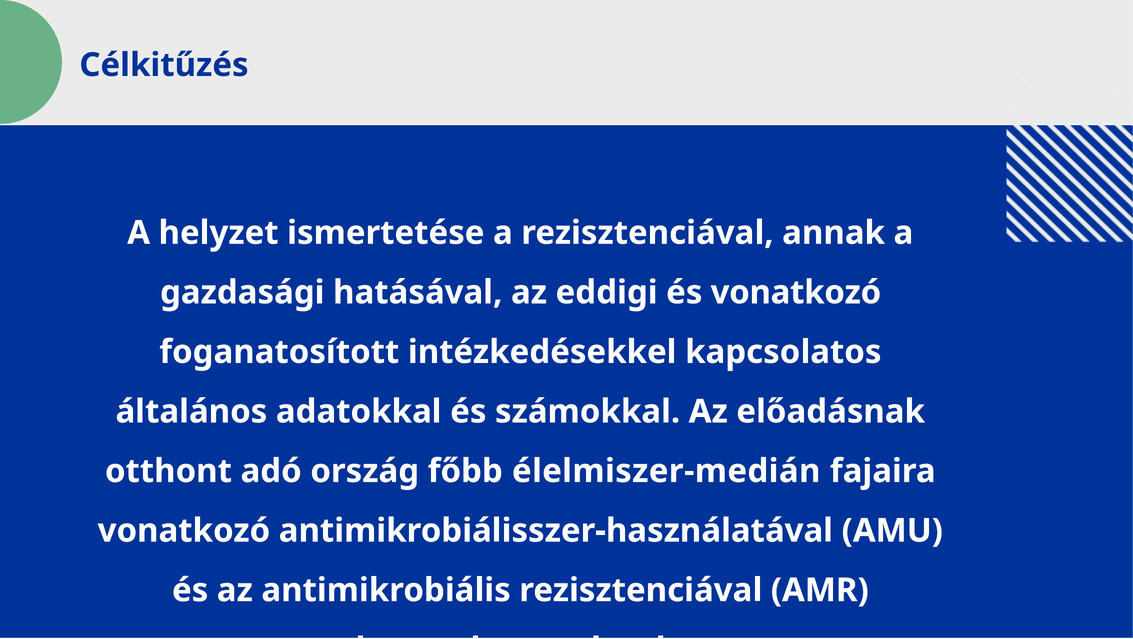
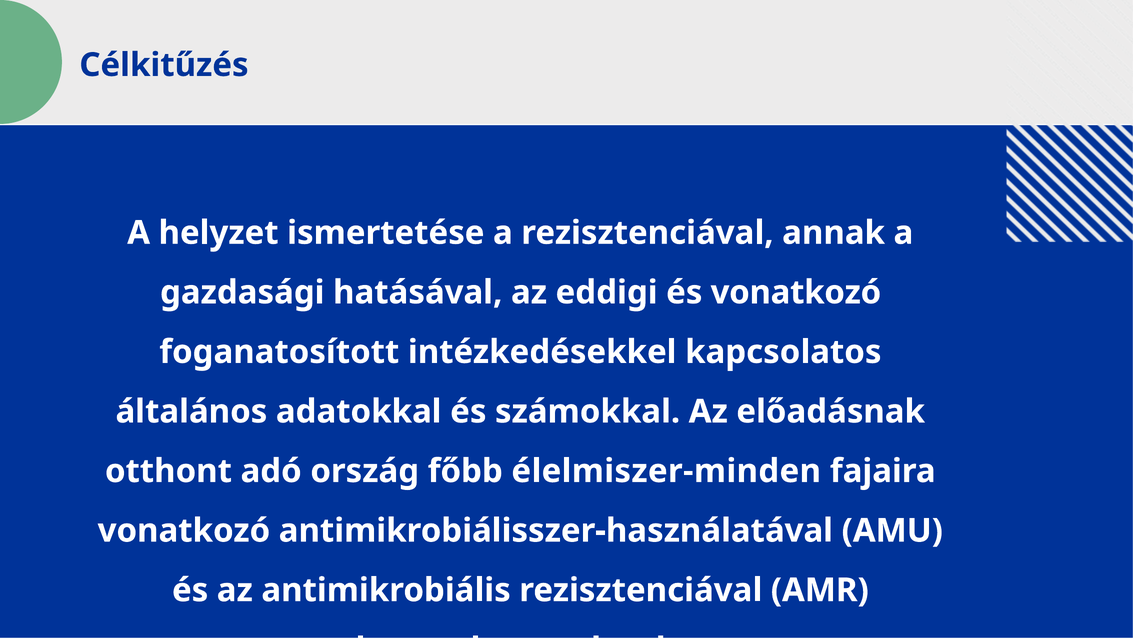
élelmiszer-medián: élelmiszer-medián -> élelmiszer-minden
